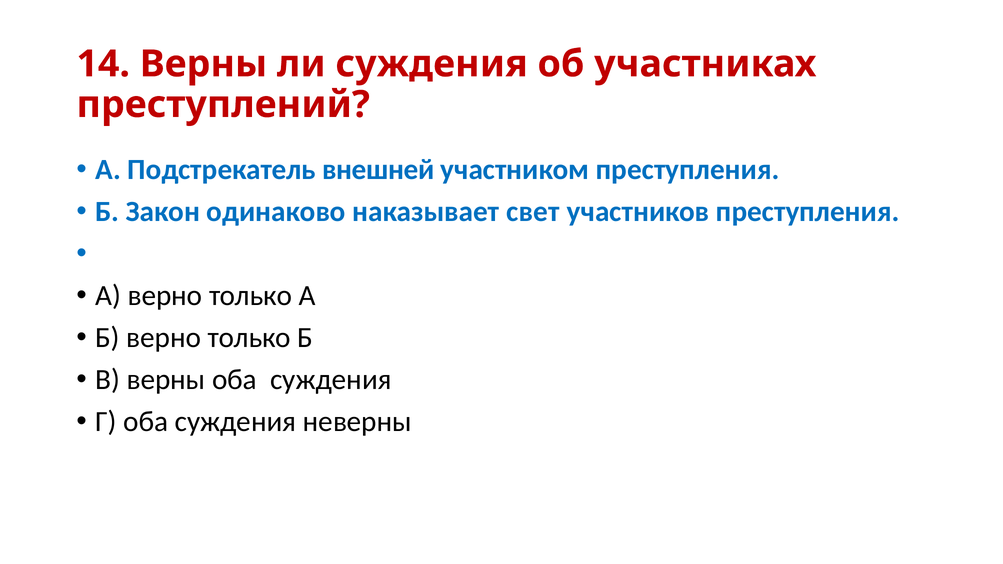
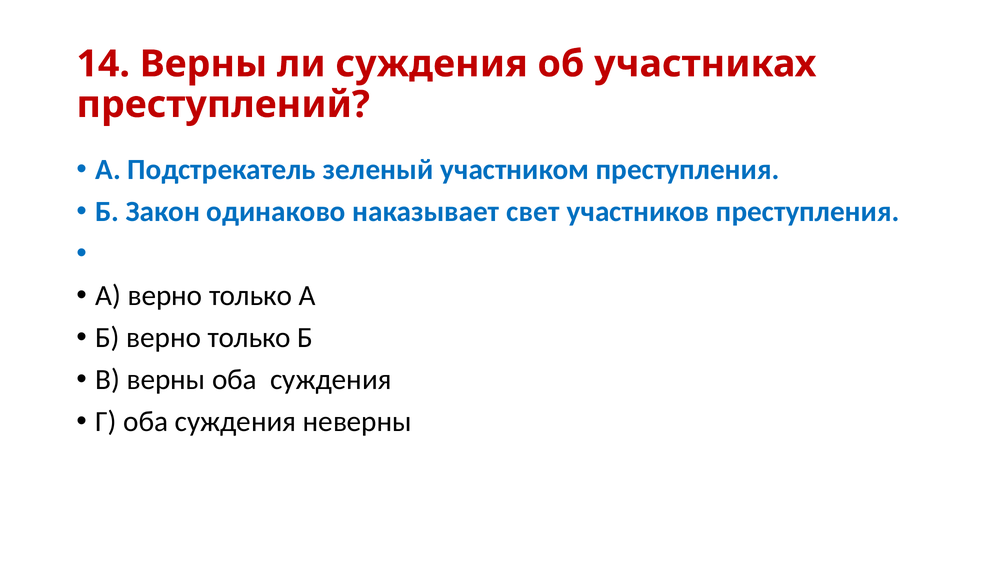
внешней: внешней -> зеленый
